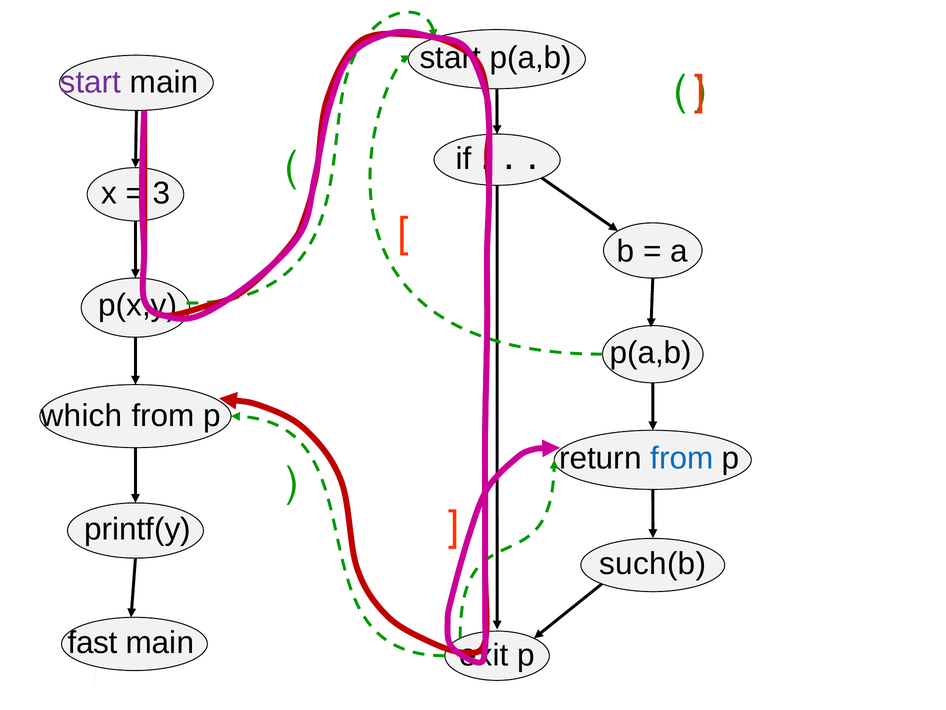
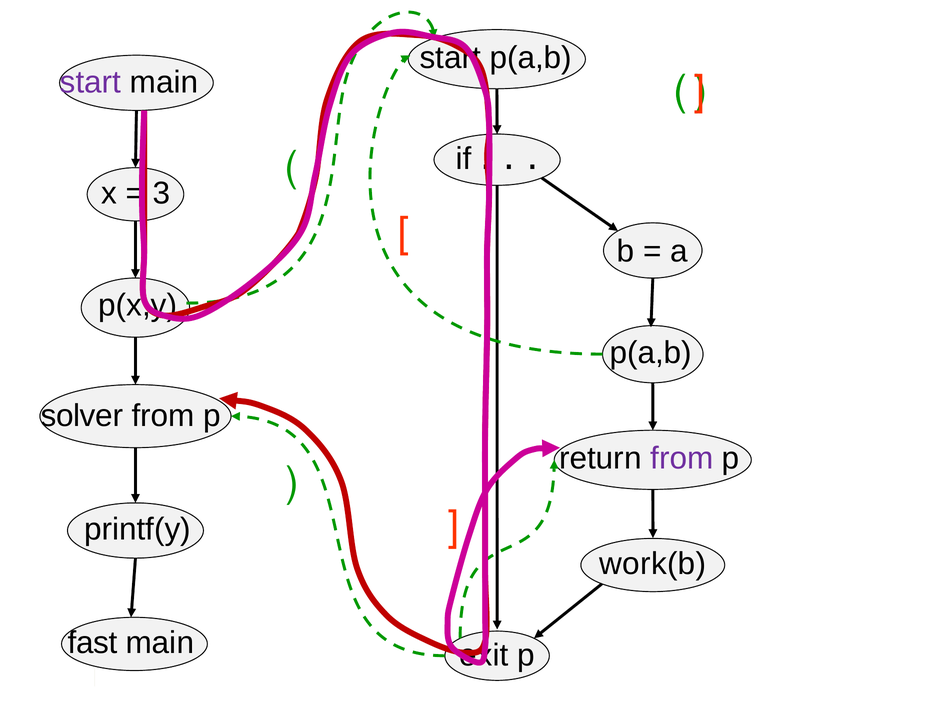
which: which -> solver
from at (682, 458) colour: blue -> purple
such(b: such(b -> work(b
